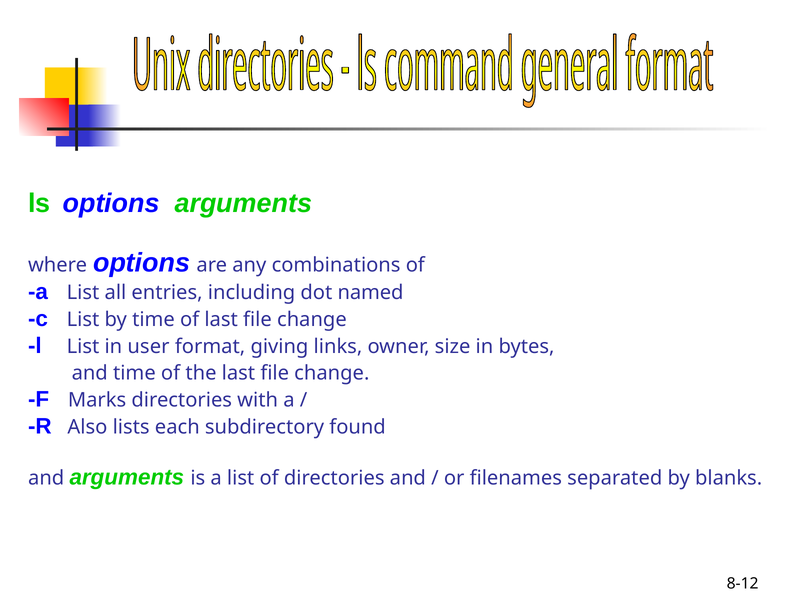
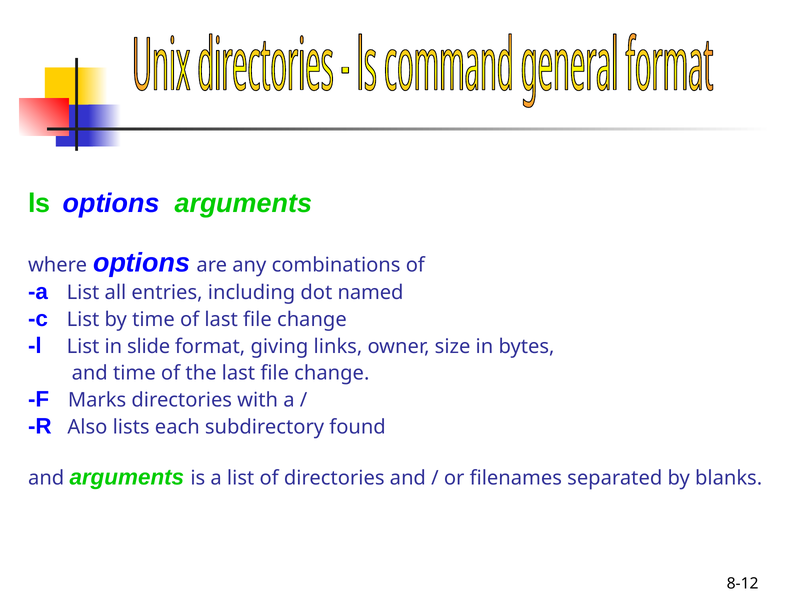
user: user -> slide
